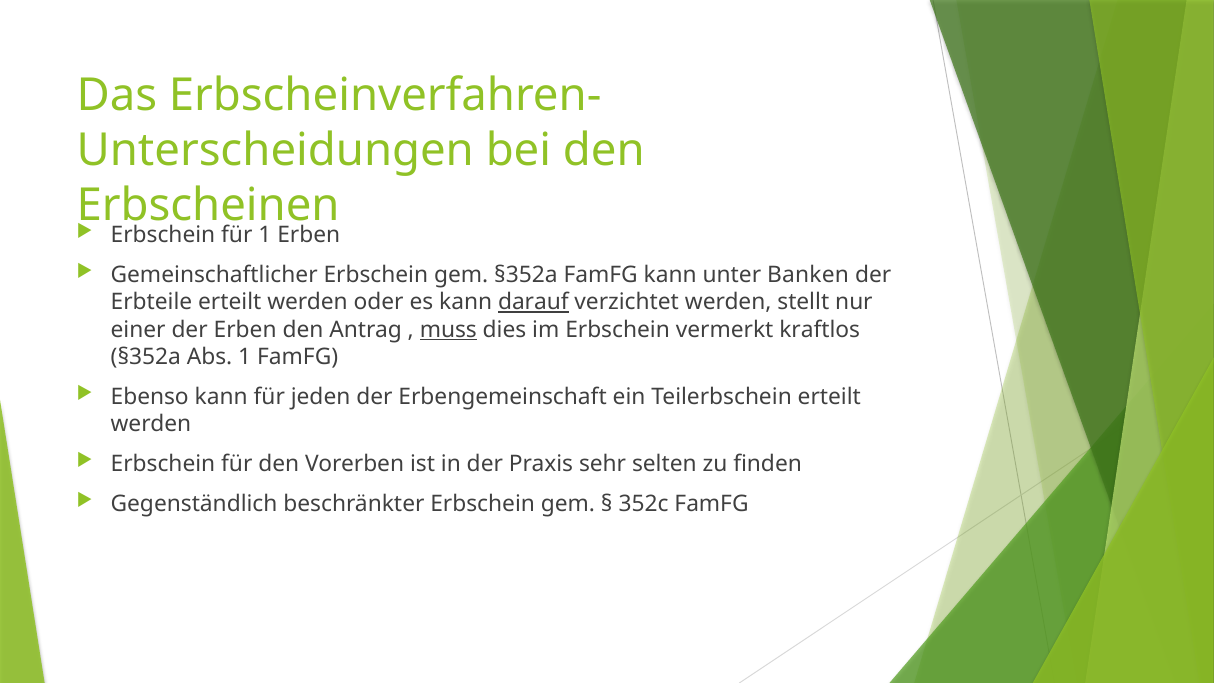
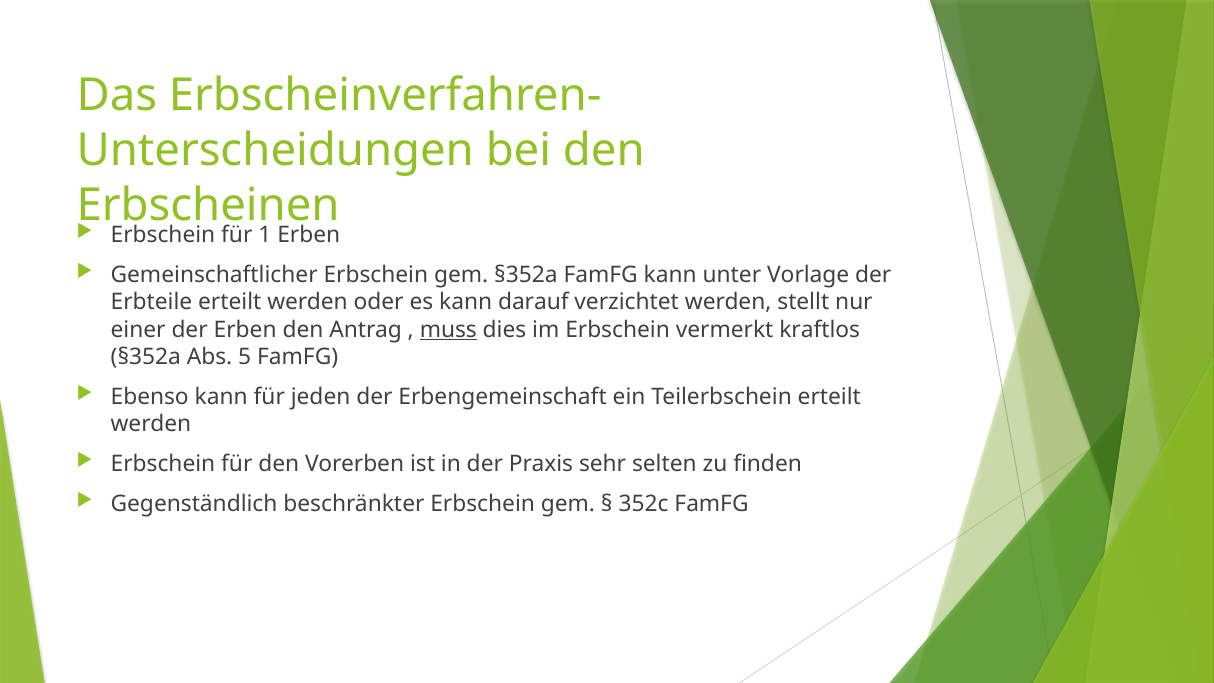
Banken: Banken -> Vorlage
darauf underline: present -> none
Abs 1: 1 -> 5
